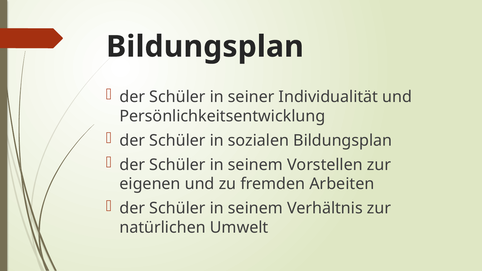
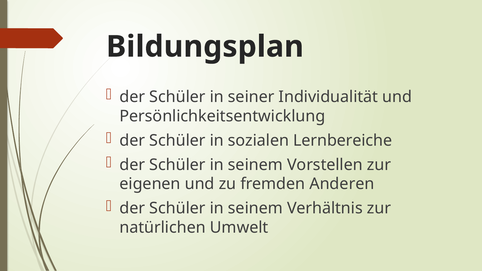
sozialen Bildungsplan: Bildungsplan -> Lernbereiche
Arbeiten: Arbeiten -> Anderen
